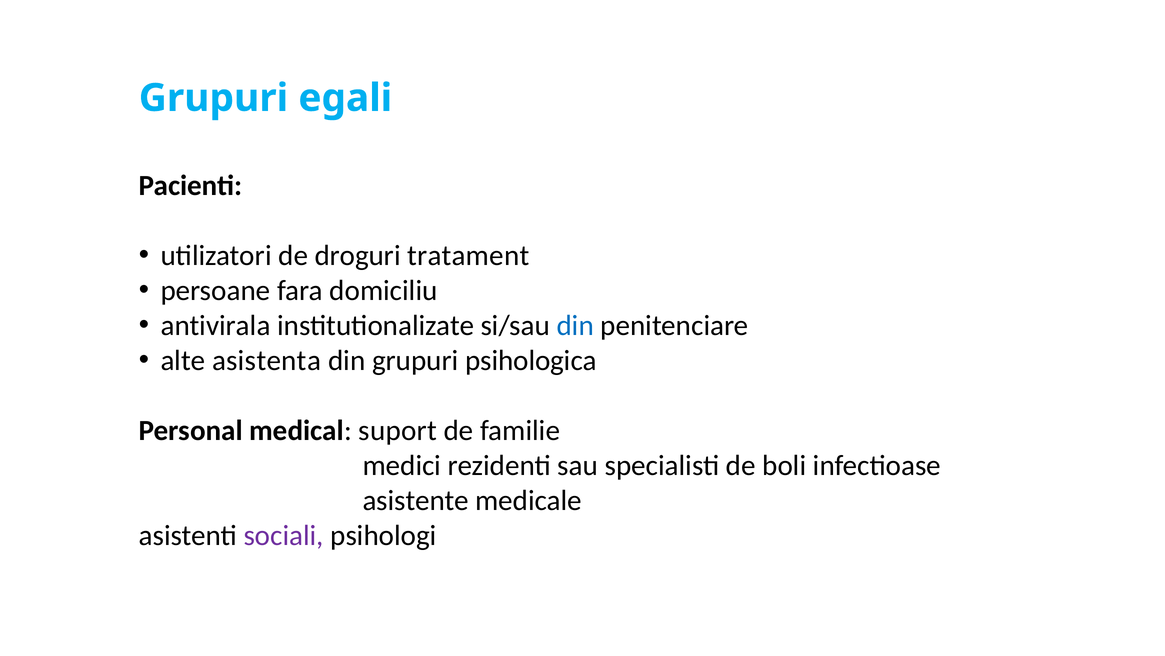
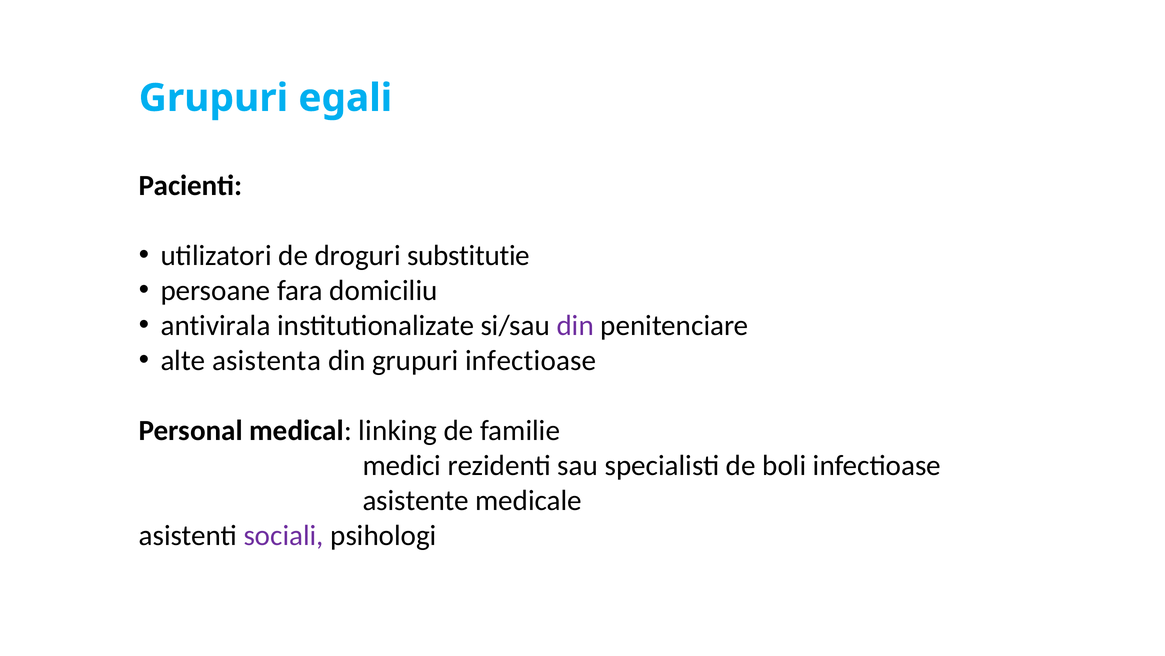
tratament: tratament -> substitutie
din at (575, 325) colour: blue -> purple
grupuri psihologica: psihologica -> infectioase
suport: suport -> linking
